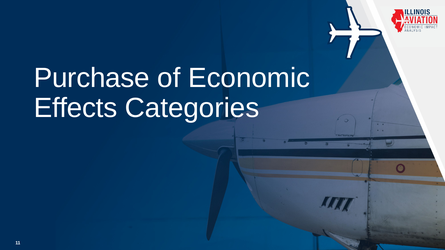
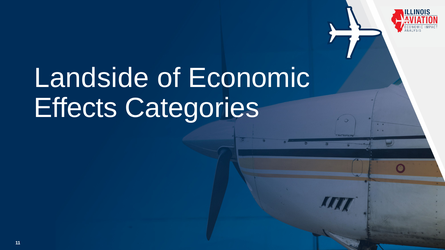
Purchase: Purchase -> Landside
